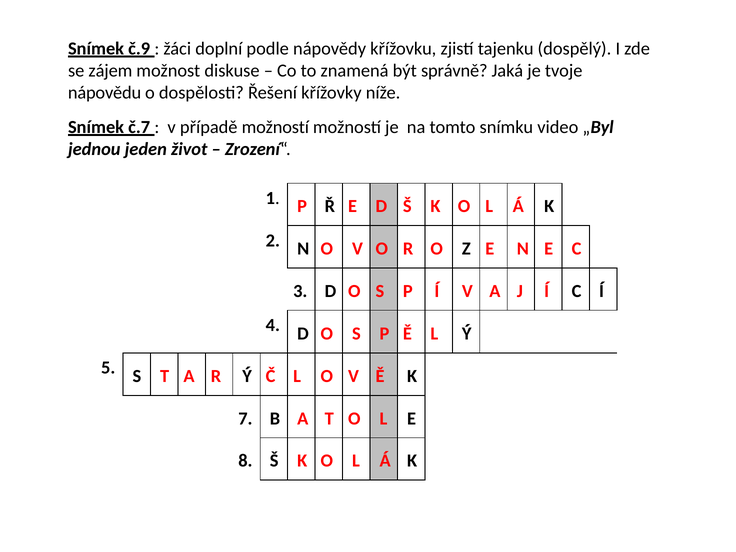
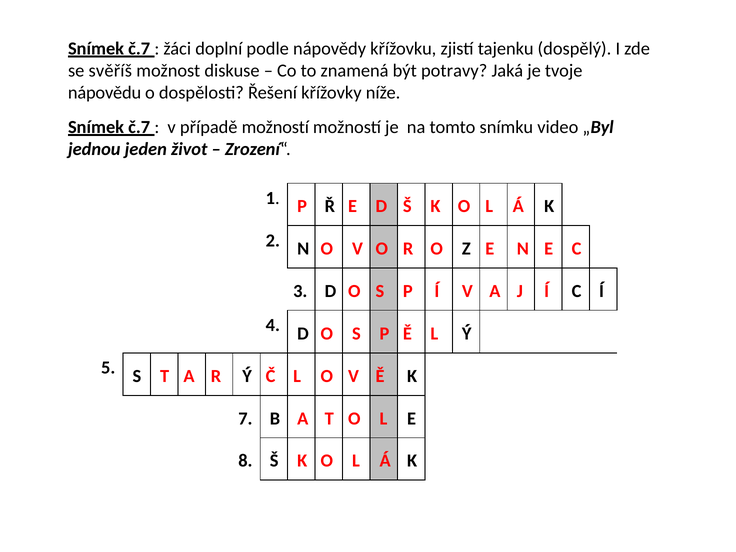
č.9 at (139, 49): č.9 -> č.7
zájem: zájem -> svěříš
správně: správně -> potravy
